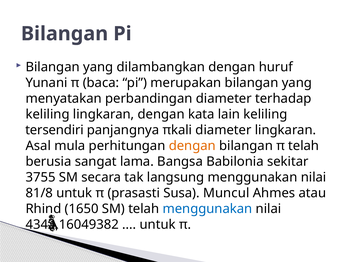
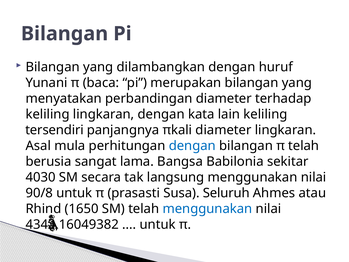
dengan at (192, 146) colour: orange -> blue
3755: 3755 -> 4030
81/8: 81/8 -> 90/8
Muncul: Muncul -> Seluruh
